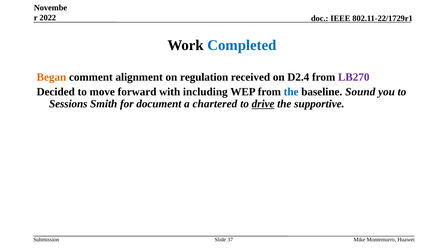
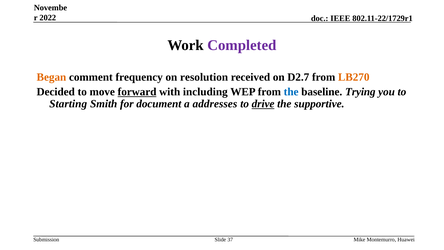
Completed colour: blue -> purple
alignment: alignment -> frequency
regulation: regulation -> resolution
D2.4: D2.4 -> D2.7
LB270 colour: purple -> orange
forward underline: none -> present
Sound: Sound -> Trying
Sessions: Sessions -> Starting
chartered: chartered -> addresses
